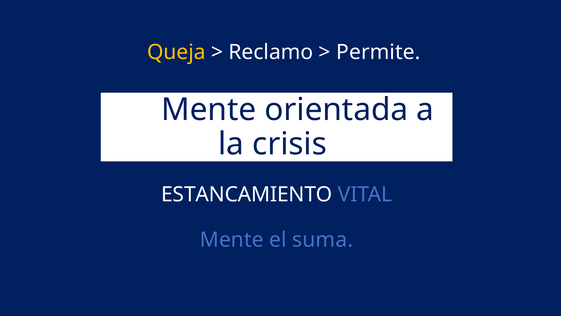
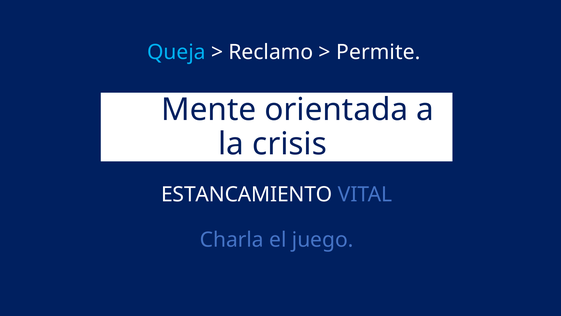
Queja colour: yellow -> light blue
Mente at (232, 240): Mente -> Charla
suma: suma -> juego
